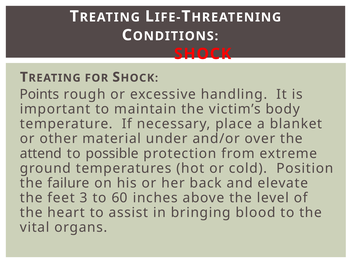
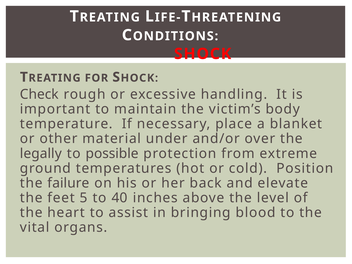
Points: Points -> Check
attend: attend -> legally
3: 3 -> 5
60: 60 -> 40
